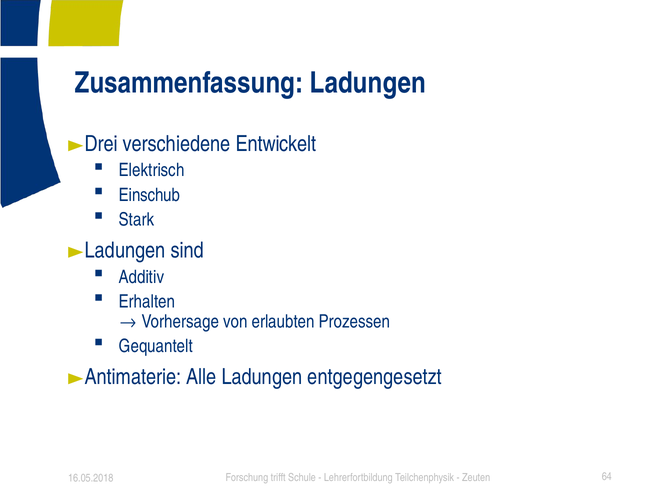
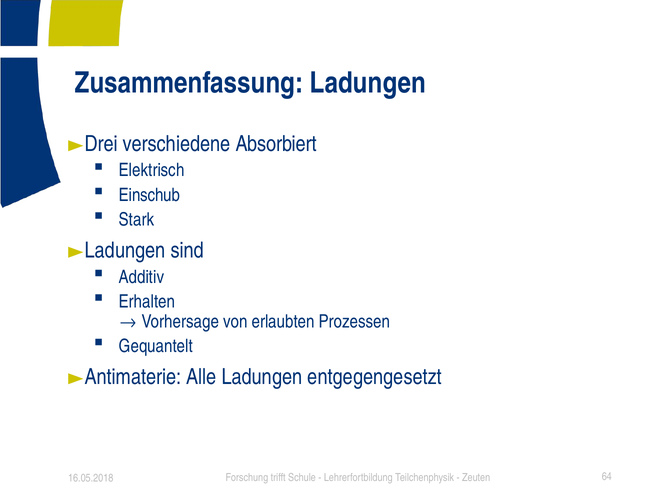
Entwickelt: Entwickelt -> Absorbiert
